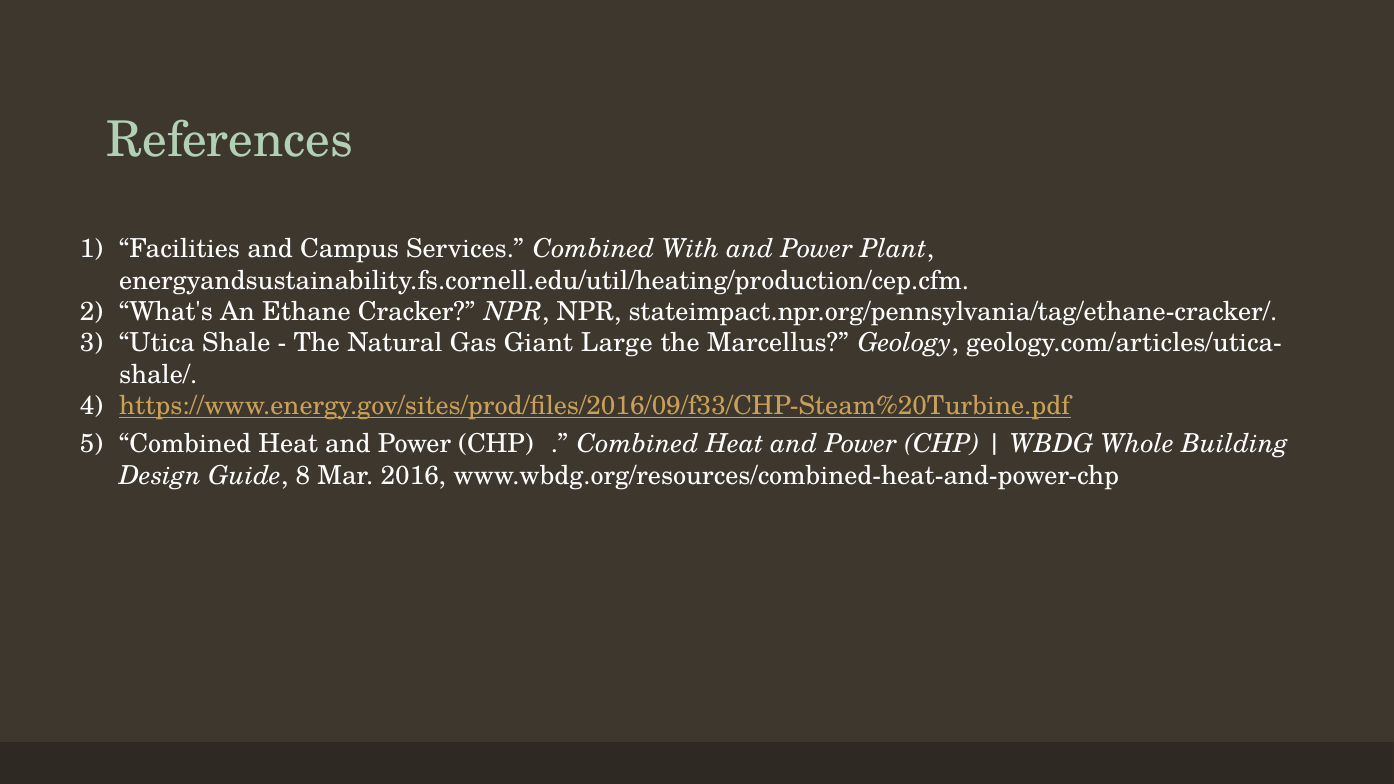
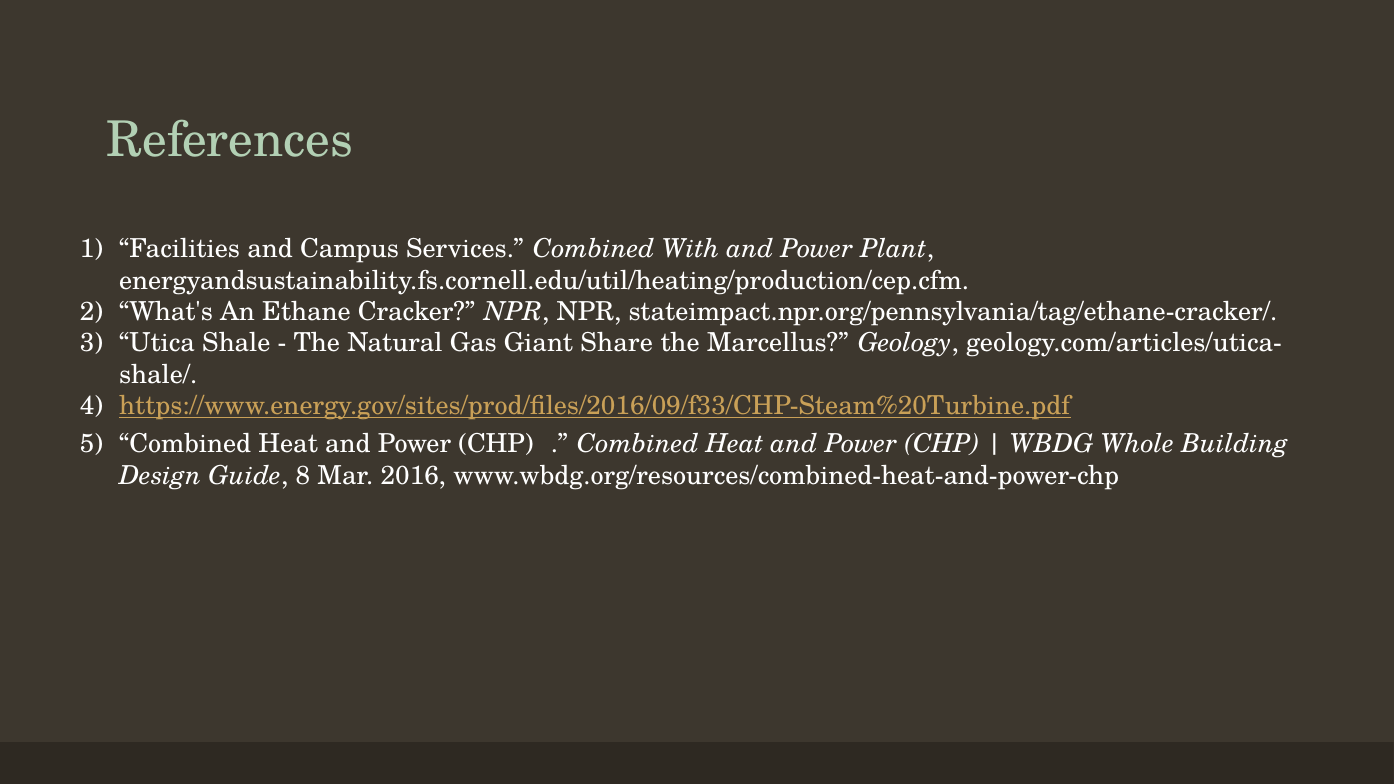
Large: Large -> Share
